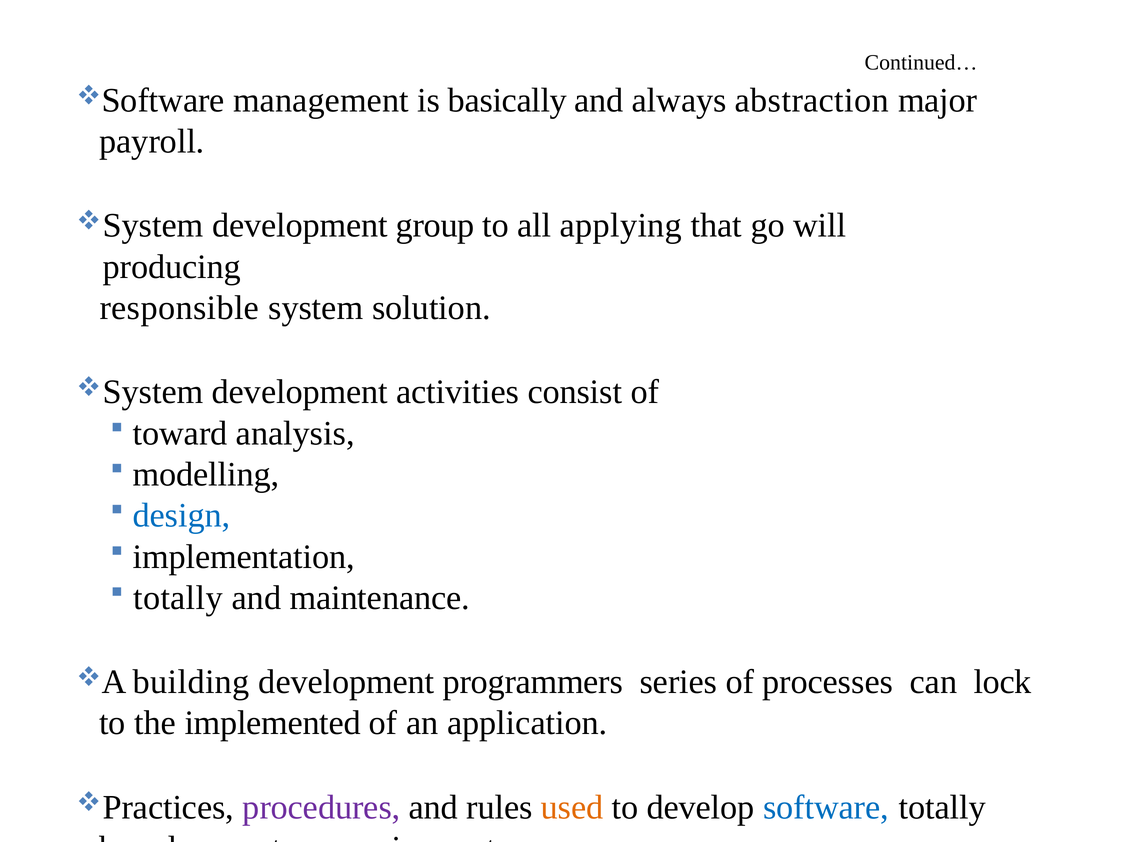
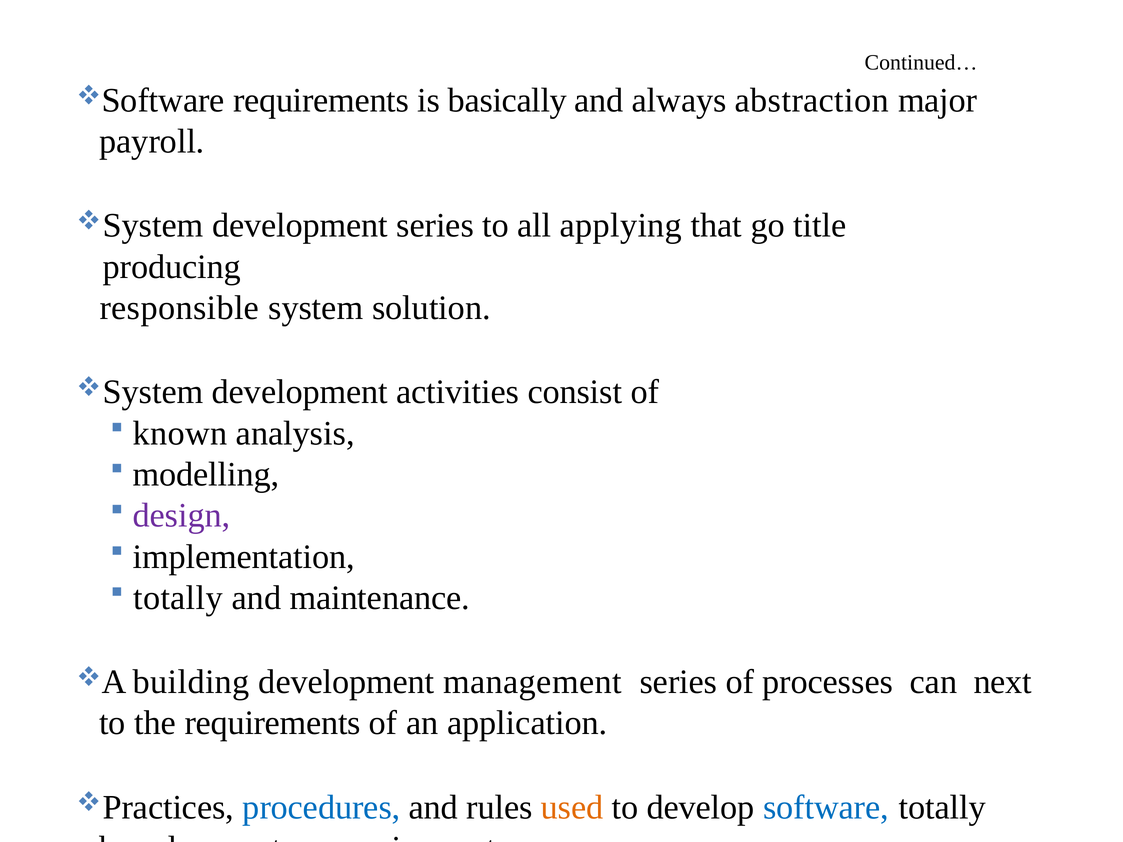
management at (321, 100): management -> requirements
development group: group -> series
will: will -> title
toward: toward -> known
design colour: blue -> purple
programmers: programmers -> management
lock: lock -> next
the implemented: implemented -> requirements
procedures colour: purple -> blue
